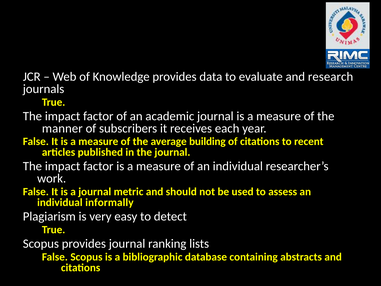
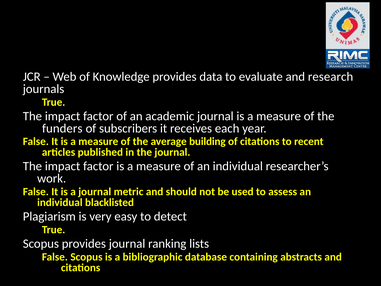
manner: manner -> funders
informally: informally -> blacklisted
